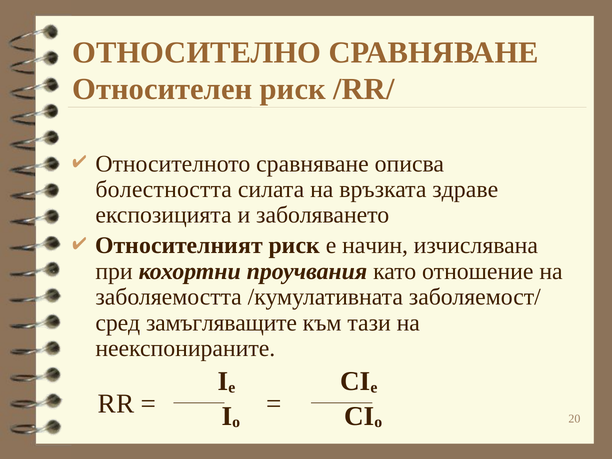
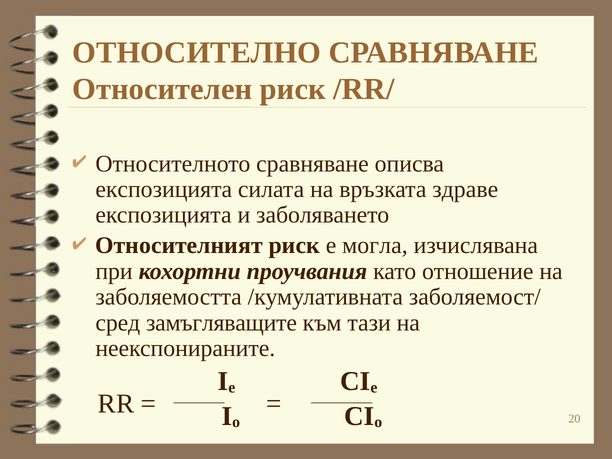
болестността at (164, 189): болестността -> експозицията
начин: начин -> могла
